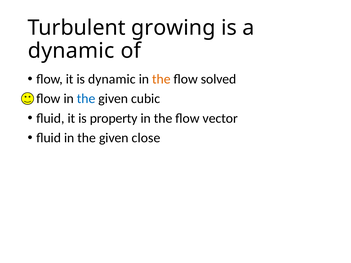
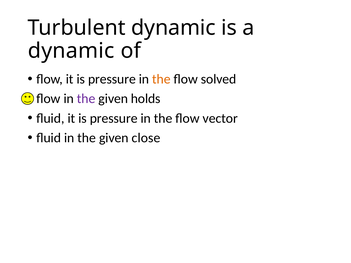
Turbulent growing: growing -> dynamic
flow it is dynamic: dynamic -> pressure
the at (86, 99) colour: blue -> purple
cubic: cubic -> holds
fluid it is property: property -> pressure
